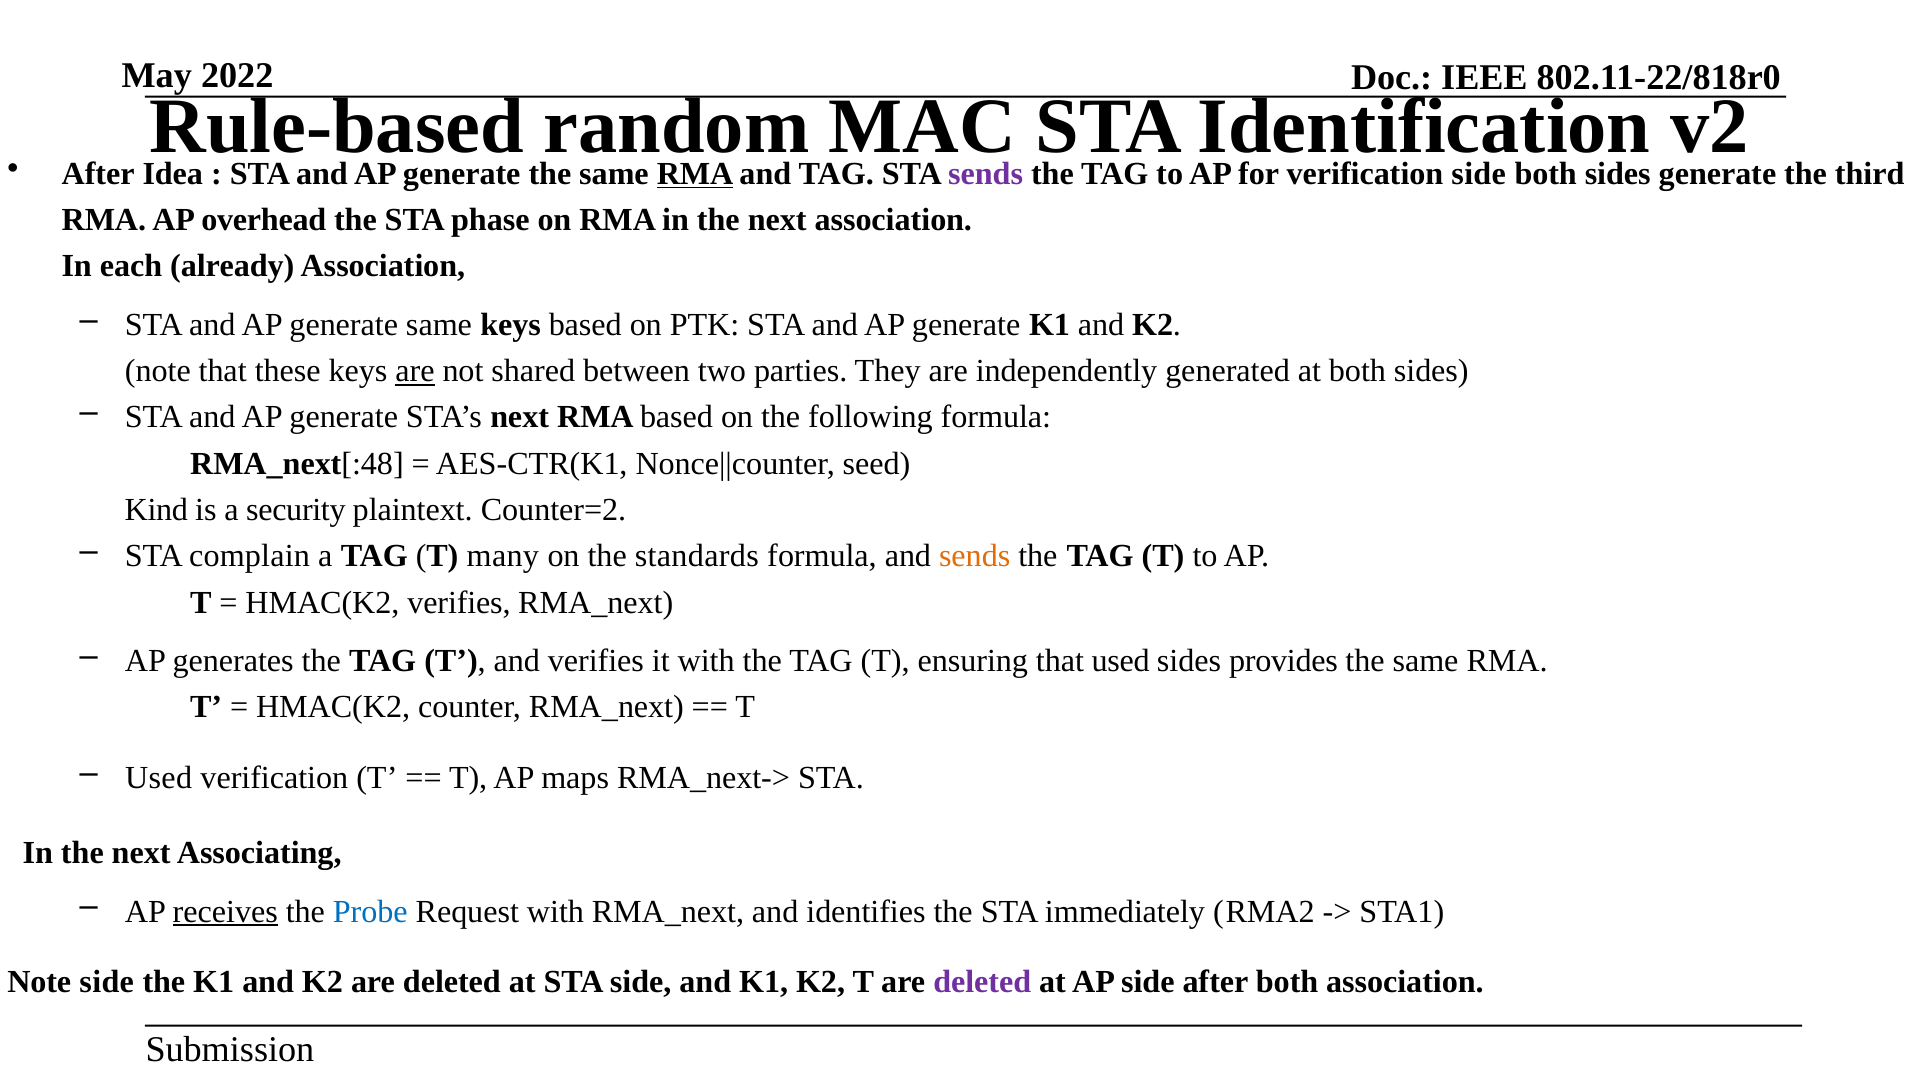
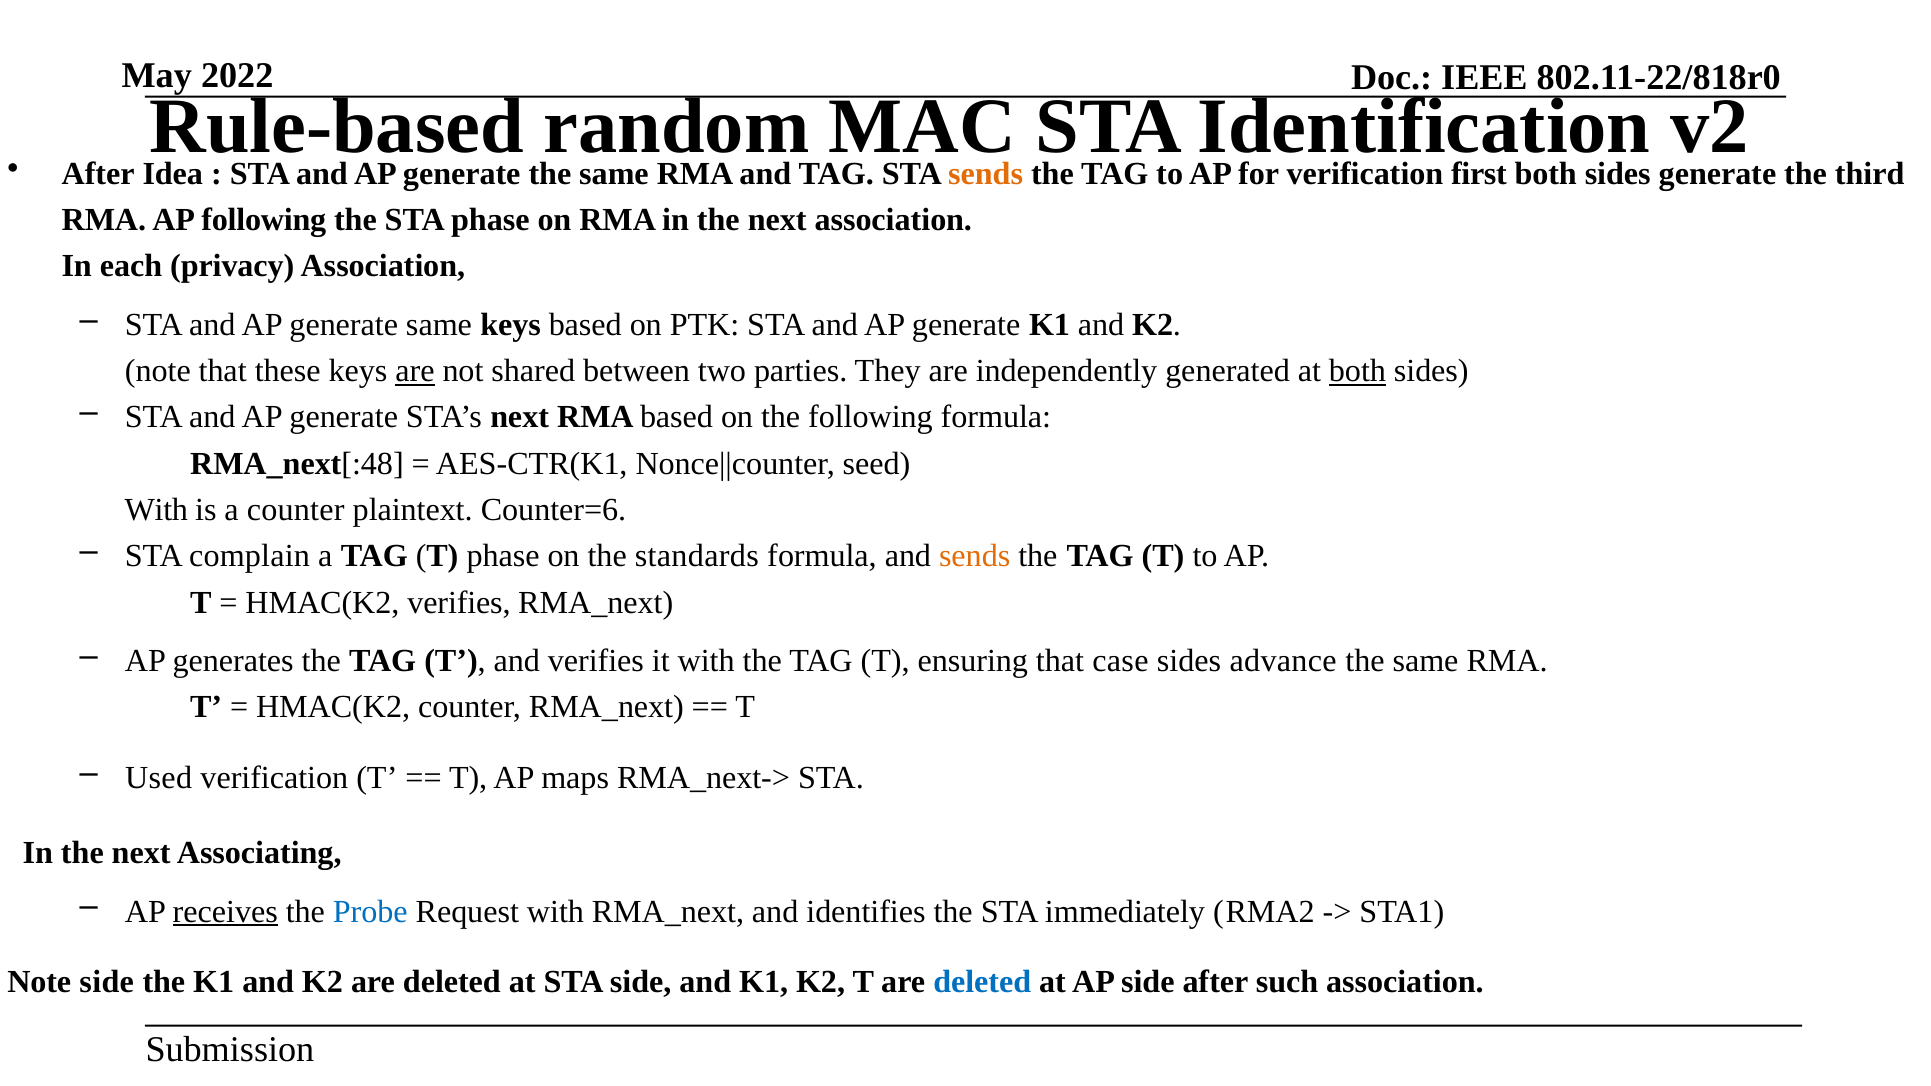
RMA at (695, 174) underline: present -> none
sends at (986, 174) colour: purple -> orange
verification side: side -> first
AP overhead: overhead -> following
already: already -> privacy
both at (1357, 371) underline: none -> present
Kind at (156, 510): Kind -> With
a security: security -> counter
Counter=2: Counter=2 -> Counter=6
T many: many -> phase
that used: used -> case
provides: provides -> advance
deleted at (982, 982) colour: purple -> blue
after both: both -> such
